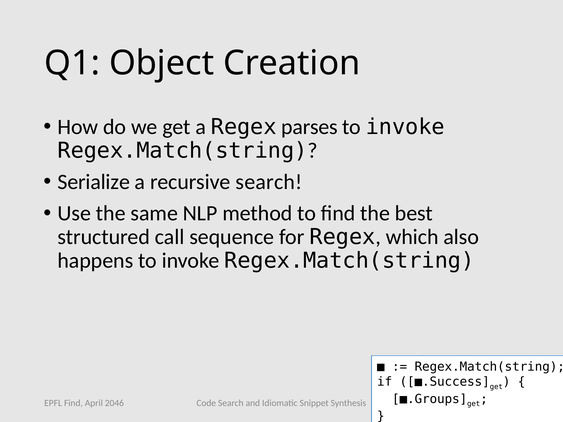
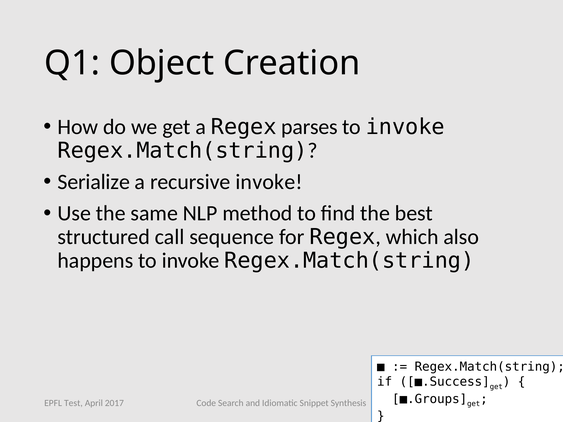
recursive search: search -> invoke
EPFL Find: Find -> Test
2046: 2046 -> 2017
